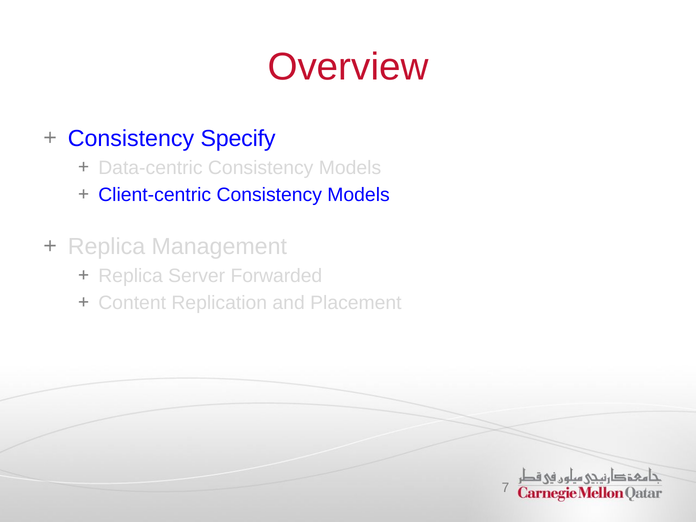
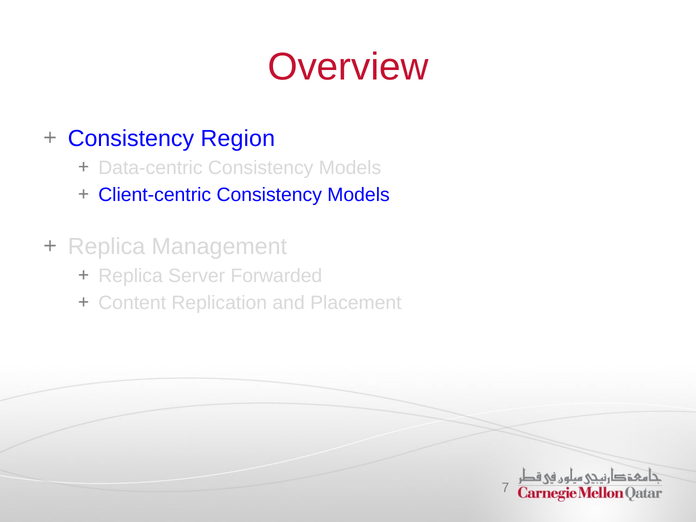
Specify: Specify -> Region
